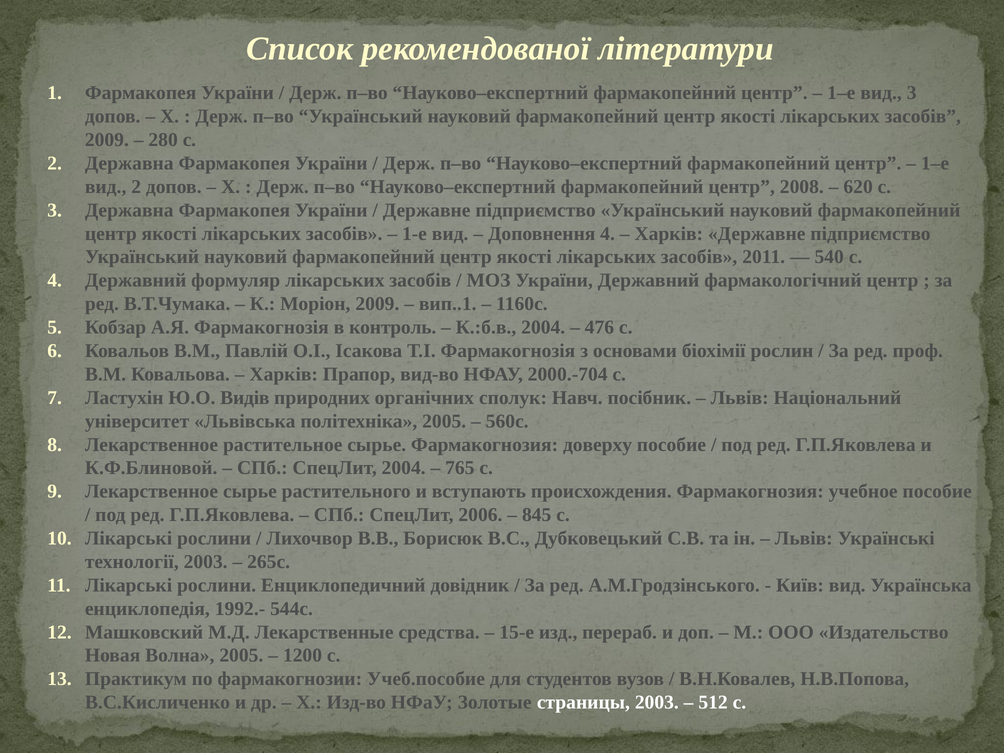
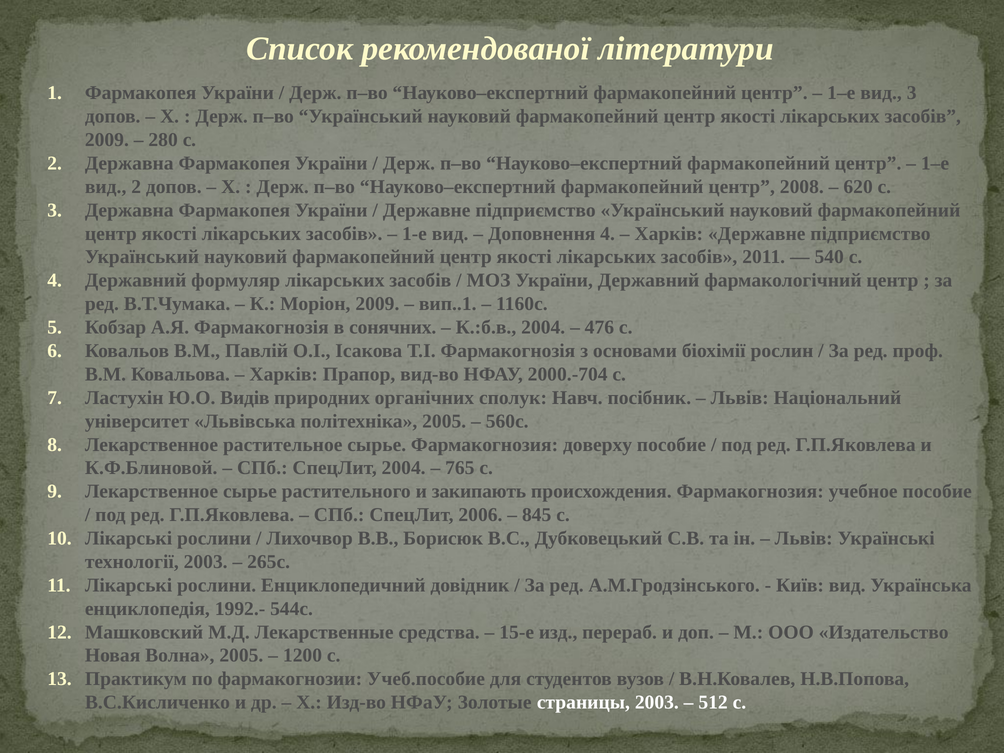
контроль: контроль -> сонячних
вступають: вступають -> закипають
